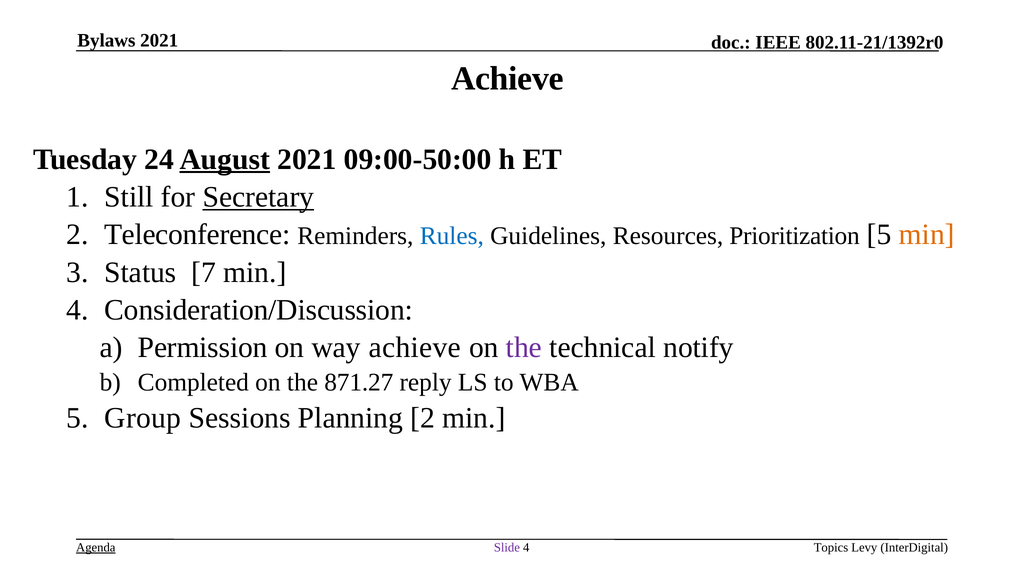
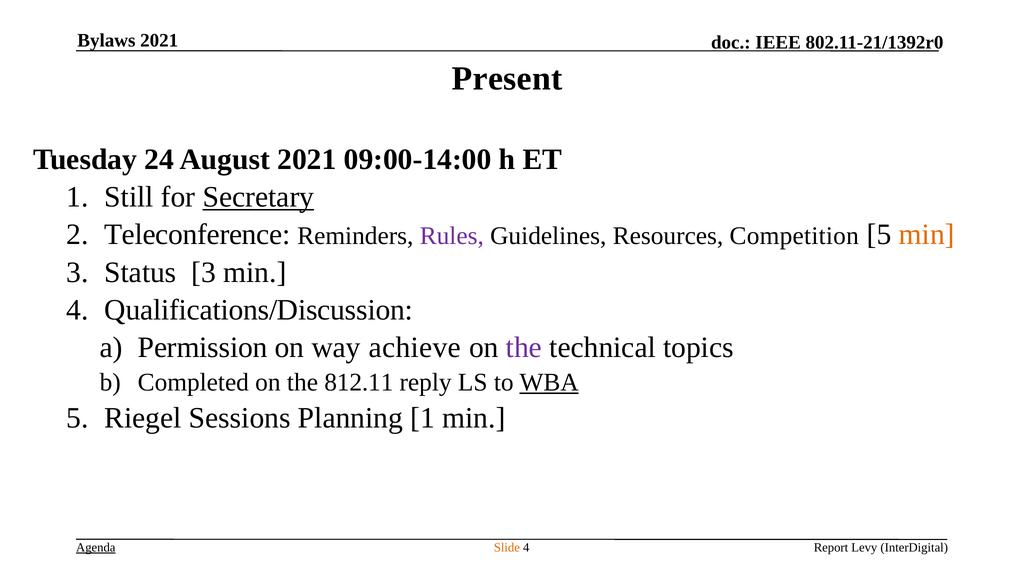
Achieve at (507, 78): Achieve -> Present
August underline: present -> none
09:00-50:00: 09:00-50:00 -> 09:00-14:00
Rules colour: blue -> purple
Prioritization: Prioritization -> Competition
Status 7: 7 -> 3
Consideration/Discussion: Consideration/Discussion -> Qualifications/Discussion
notify: notify -> topics
871.27: 871.27 -> 812.11
WBA underline: none -> present
Group: Group -> Riegel
Planning 2: 2 -> 1
Slide colour: purple -> orange
Topics: Topics -> Report
